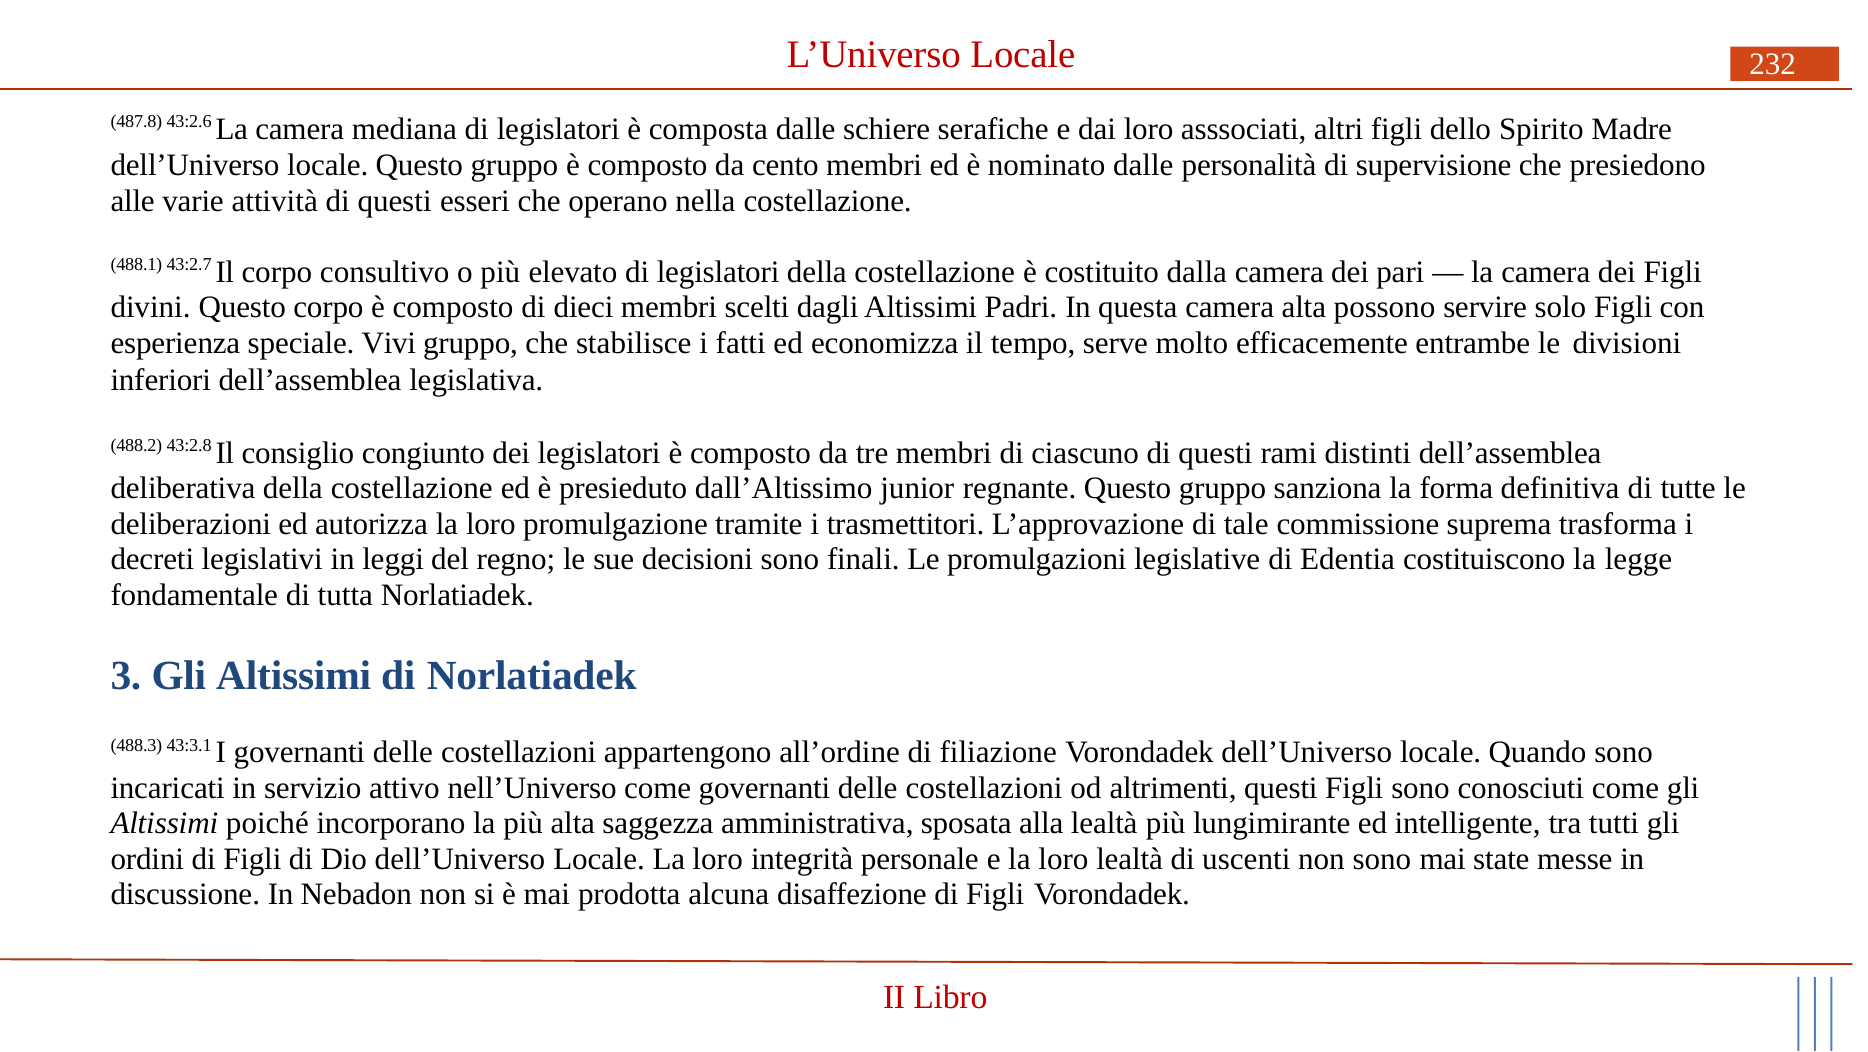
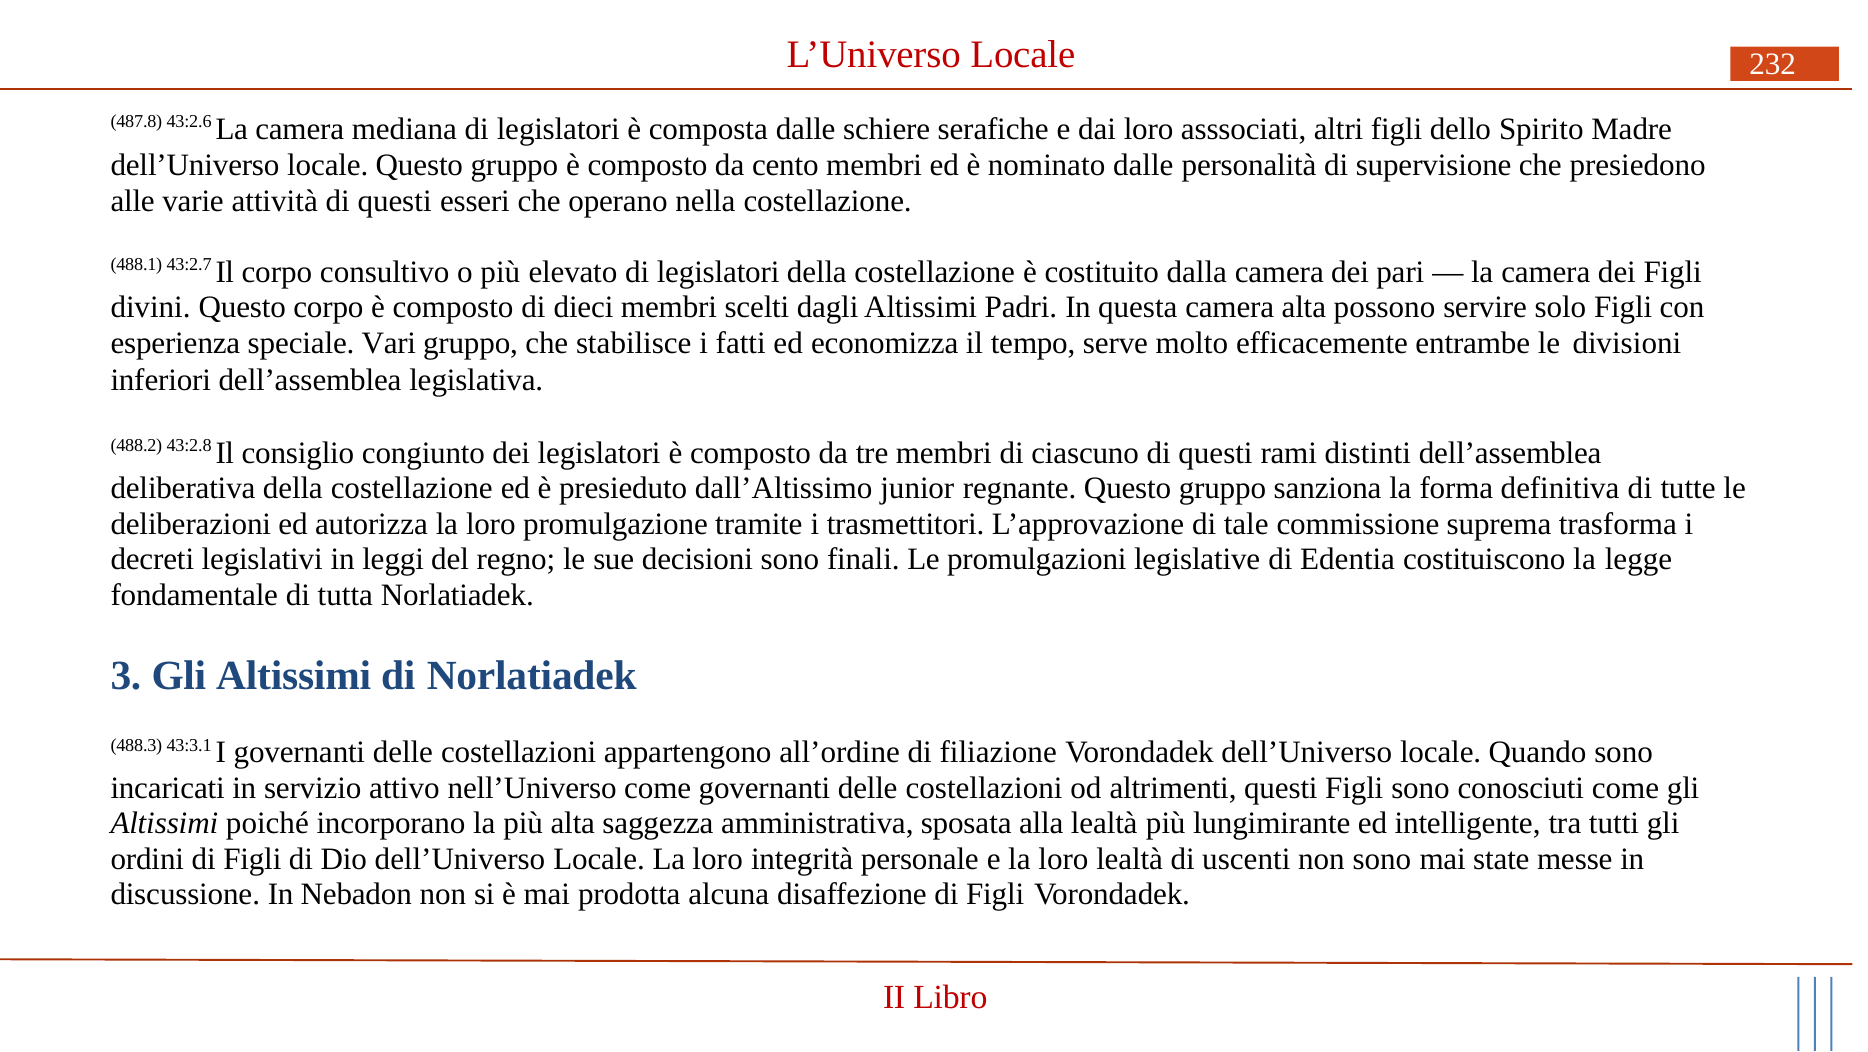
Vivi: Vivi -> Vari
